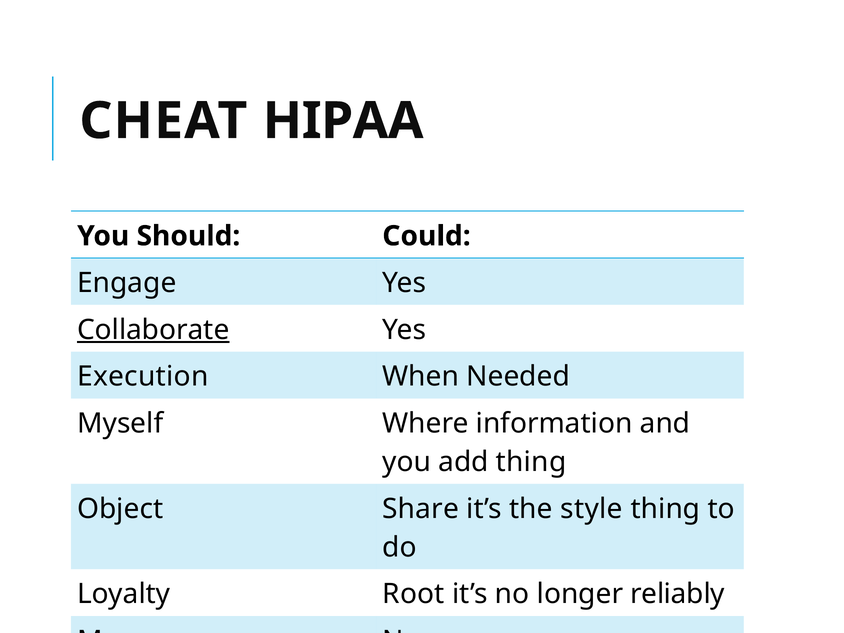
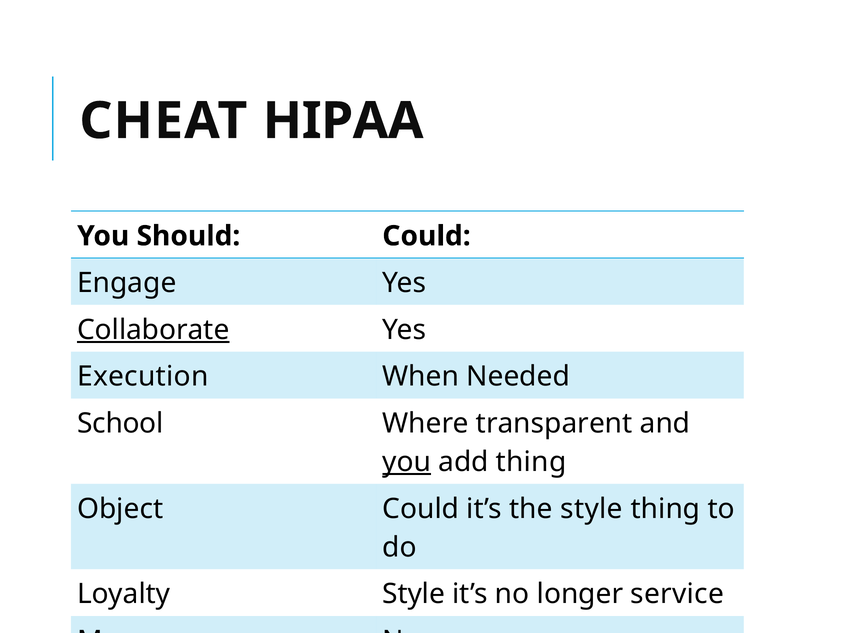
Myself: Myself -> School
information: information -> transparent
you at (407, 462) underline: none -> present
Object Share: Share -> Could
Loyalty Root: Root -> Style
reliably: reliably -> service
